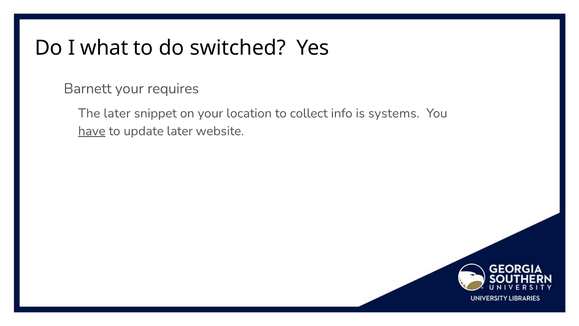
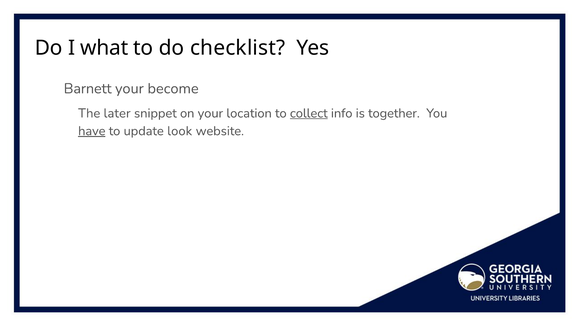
switched: switched -> checklist
requires: requires -> become
collect underline: none -> present
systems: systems -> together
update later: later -> look
